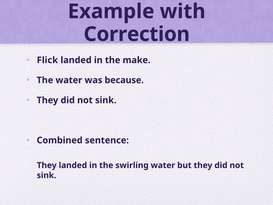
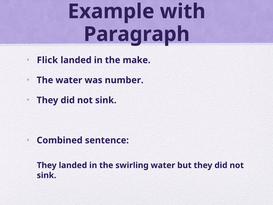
Correction: Correction -> Paragraph
because: because -> number
